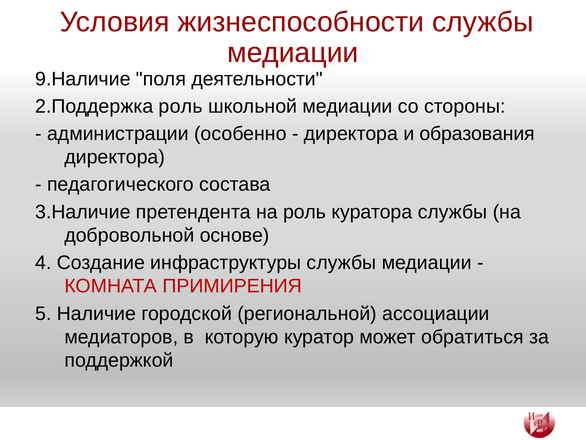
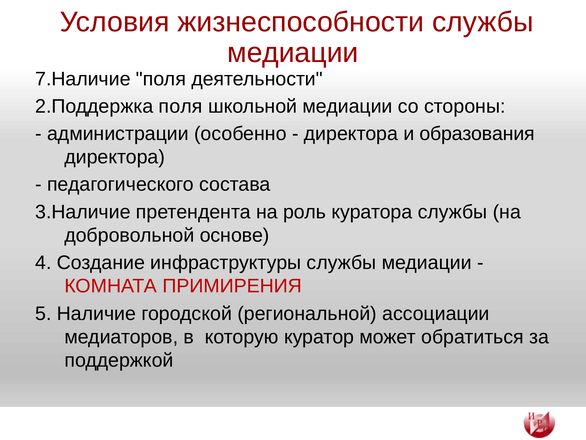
9.Наличие: 9.Наличие -> 7.Наличие
2.Поддержка роль: роль -> поля
